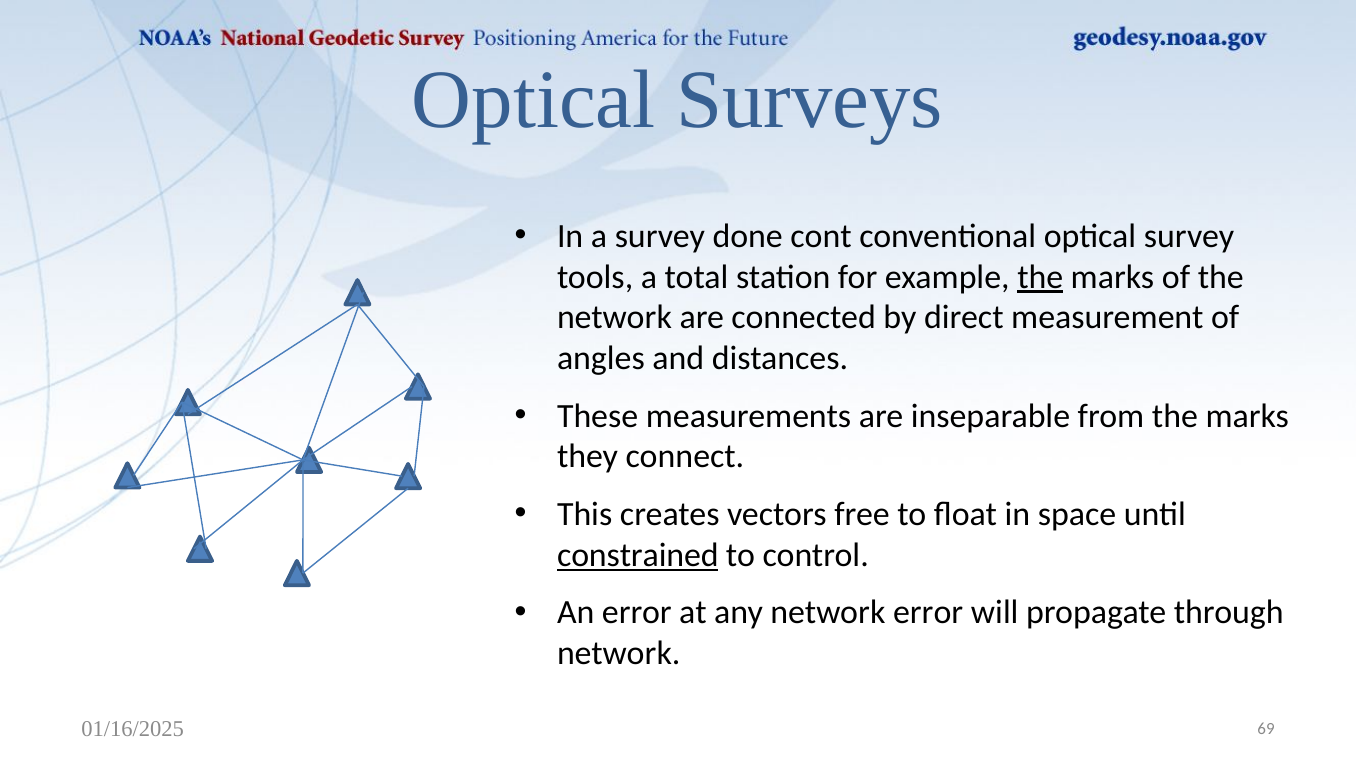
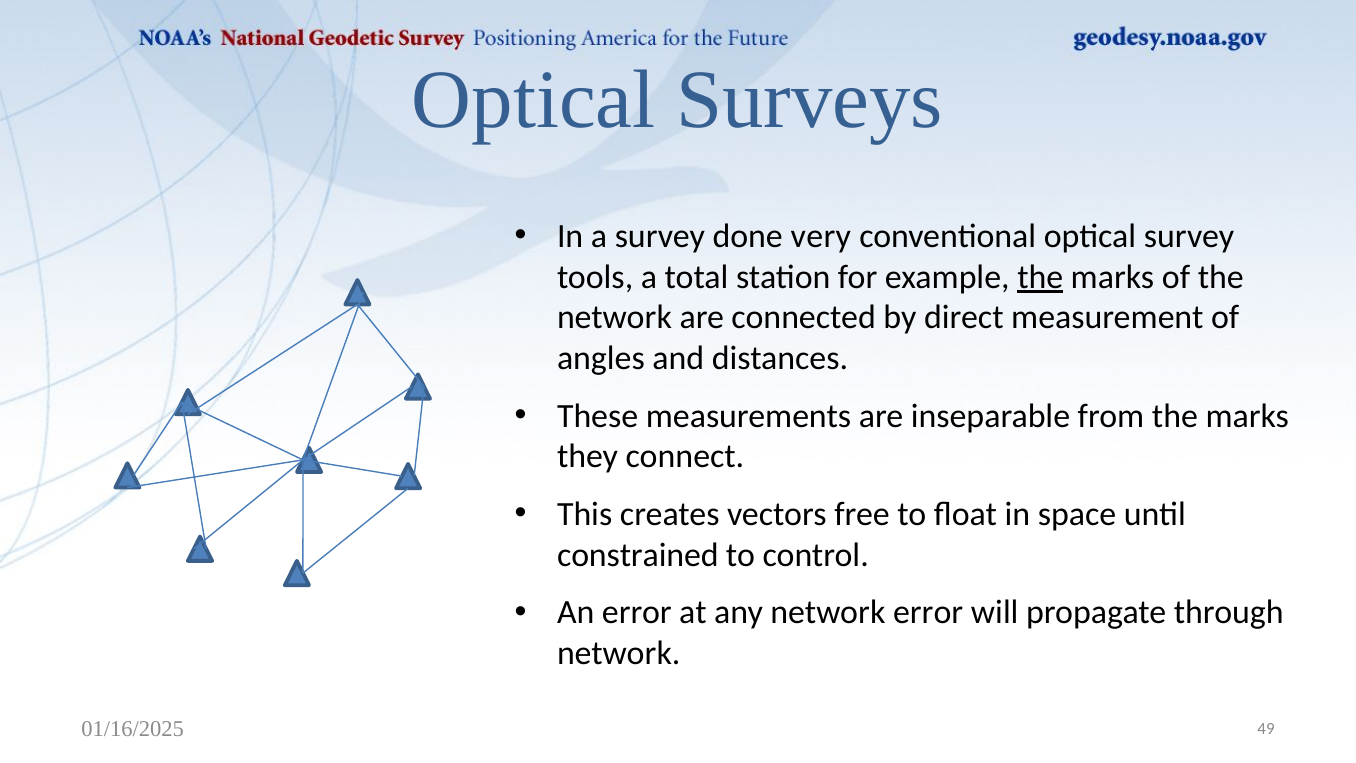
cont: cont -> very
constrained underline: present -> none
69: 69 -> 49
